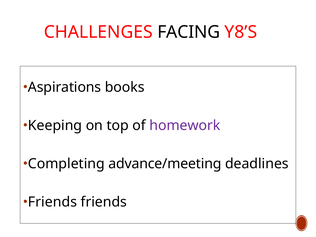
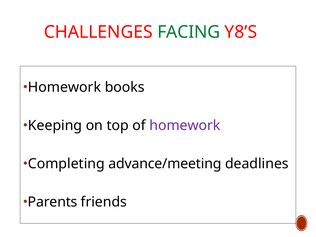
FACING at (189, 32) colour: black -> green
Aspirations at (65, 87): Aspirations -> Homework
Friends at (52, 202): Friends -> Parents
